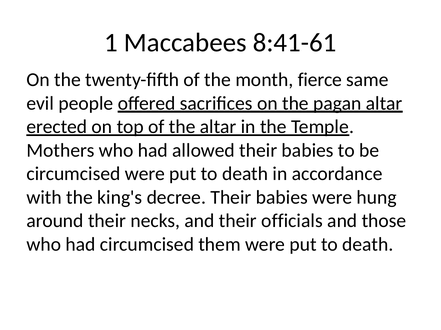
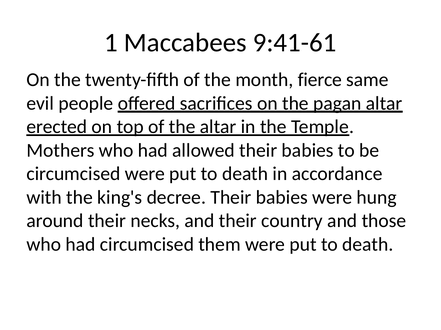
8:41-61: 8:41-61 -> 9:41-61
officials: officials -> country
